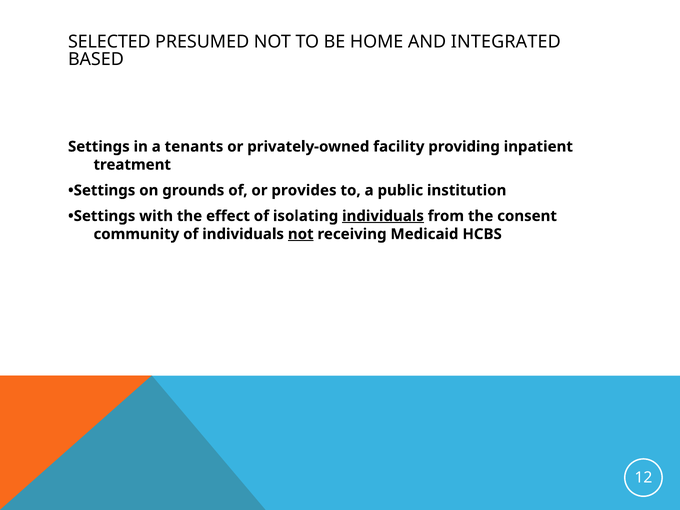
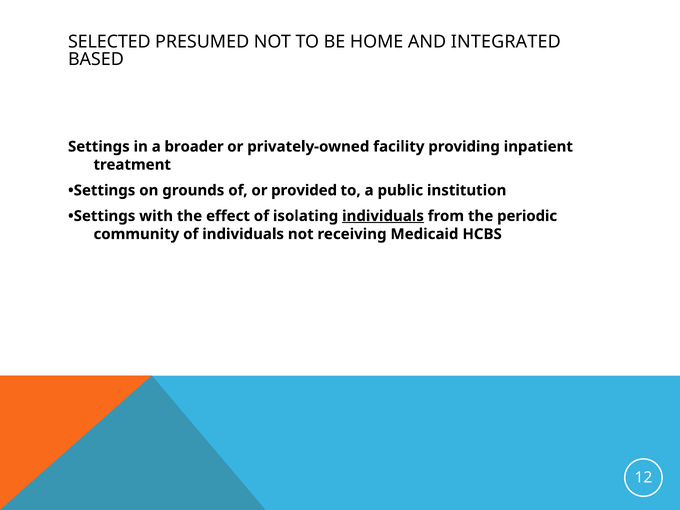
tenants: tenants -> broader
provides: provides -> provided
consent: consent -> periodic
not at (301, 234) underline: present -> none
